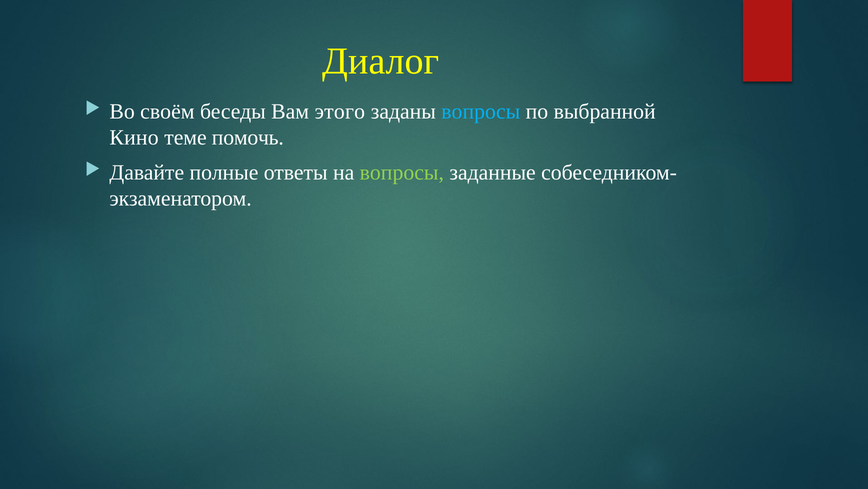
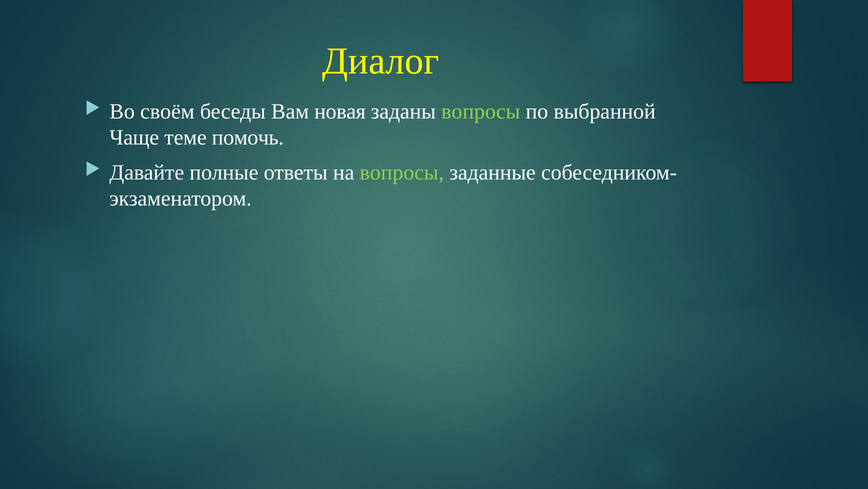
этого: этого -> новая
вопросы at (481, 111) colour: light blue -> light green
Кино: Кино -> Чаще
